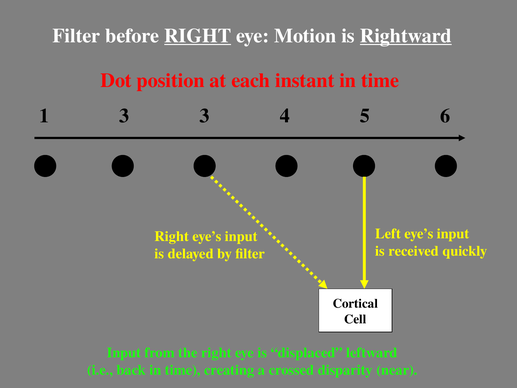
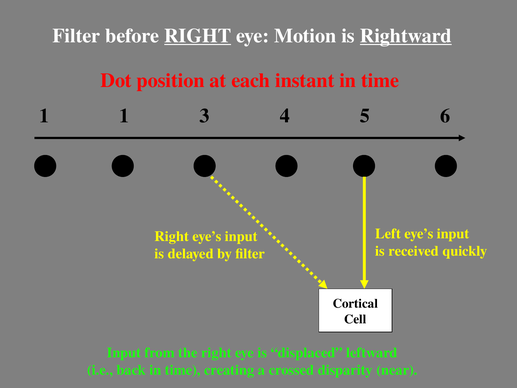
1 3: 3 -> 1
